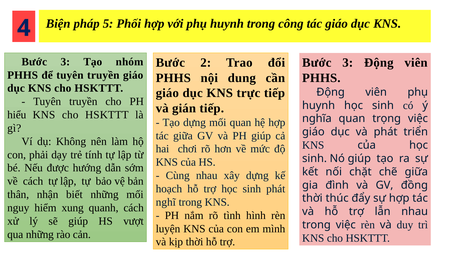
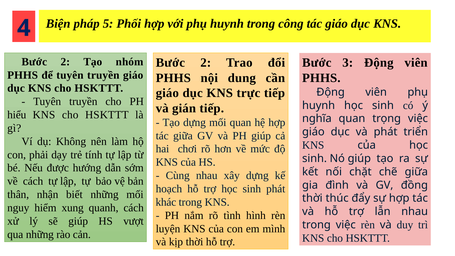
3 at (65, 62): 3 -> 2
nghĩ: nghĩ -> khác
